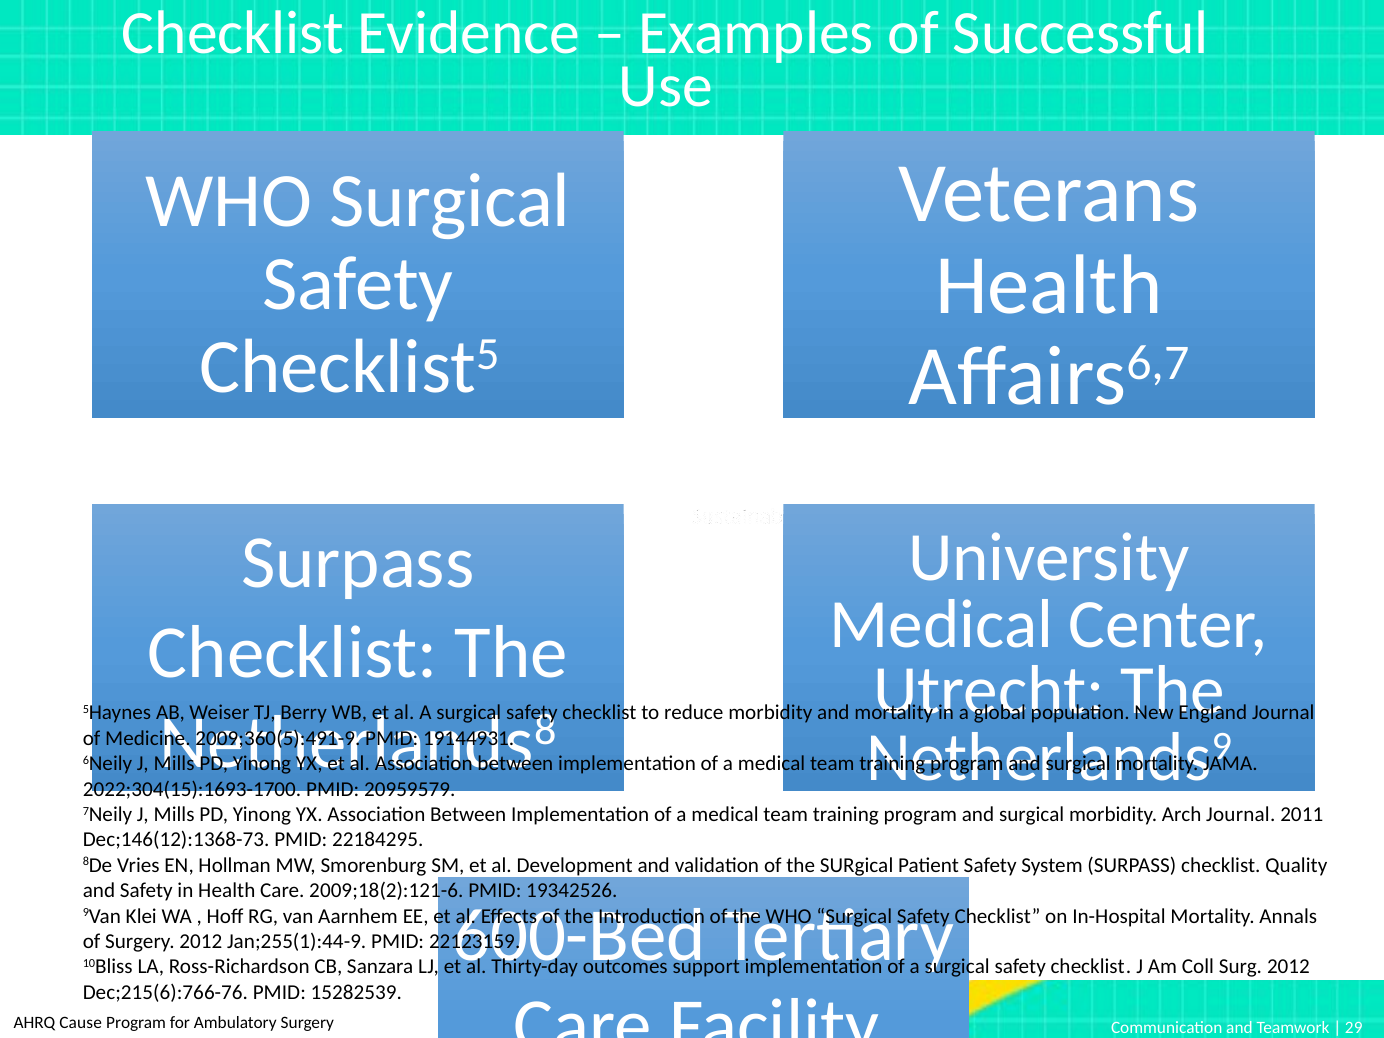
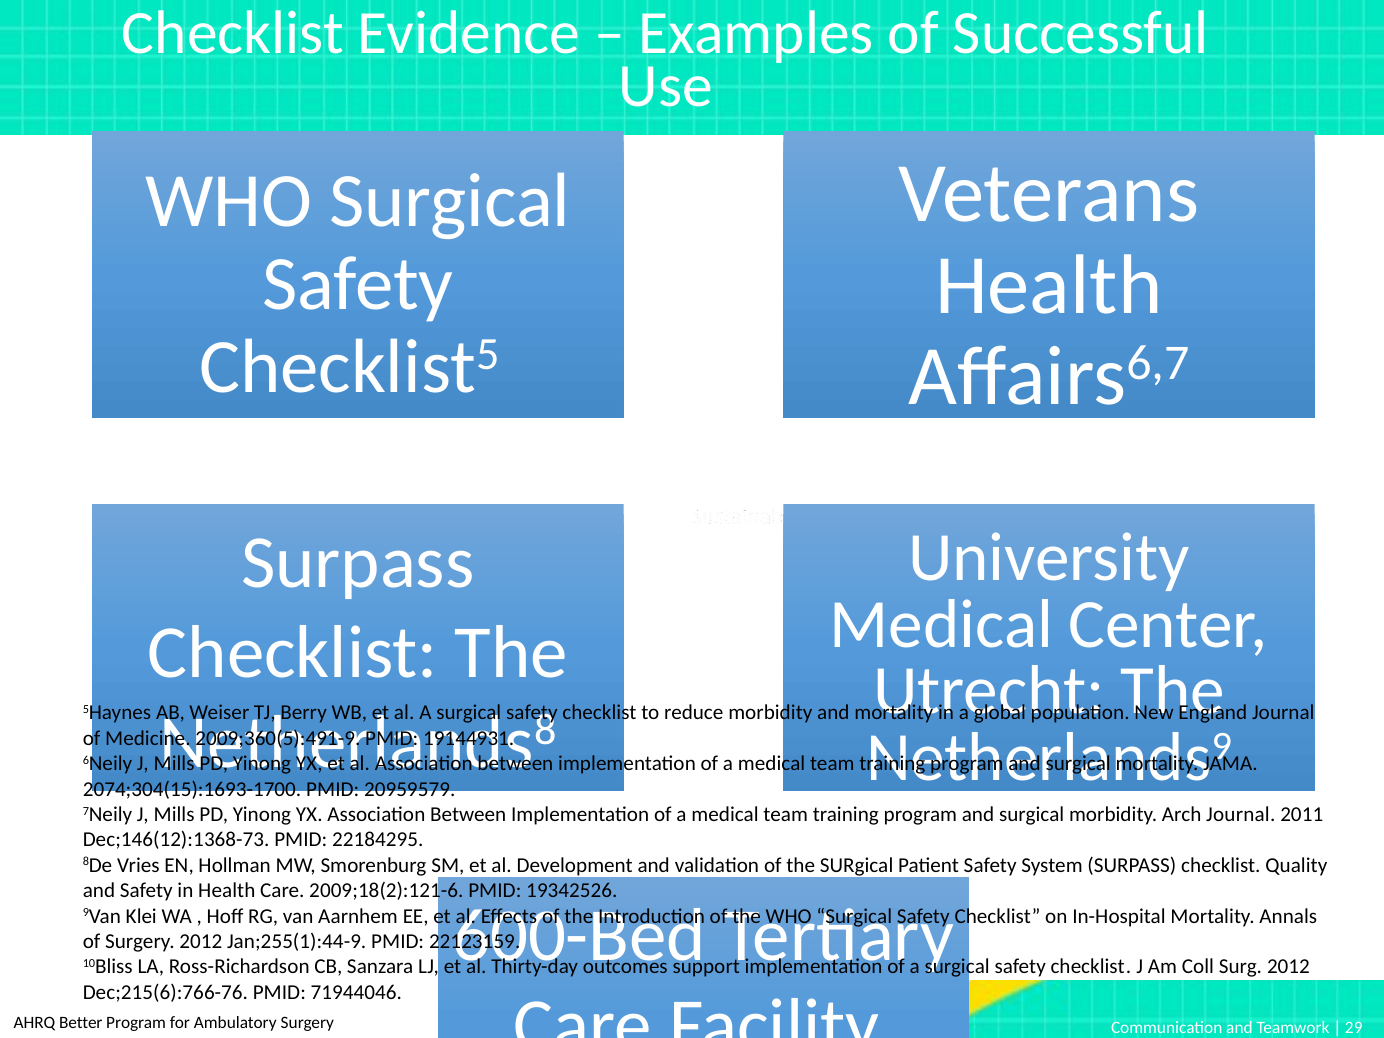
2022;304(15):1693-1700: 2022;304(15):1693-1700 -> 2074;304(15):1693-1700
15282539: 15282539 -> 71944046
Cause: Cause -> Better
